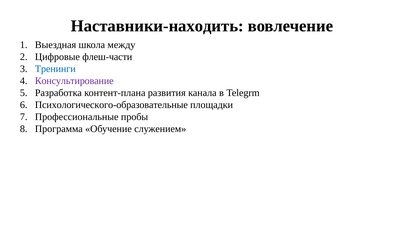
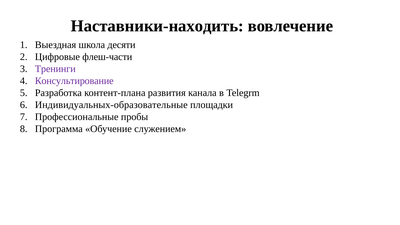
между: между -> десяти
Тренинги colour: blue -> purple
Психологического-образовательные: Психологического-образовательные -> Индивидуальных-образовательные
